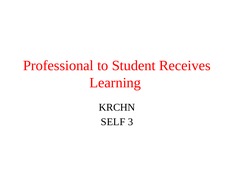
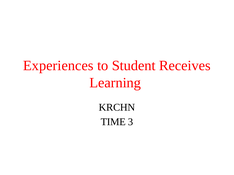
Professional: Professional -> Experiences
SELF: SELF -> TIME
